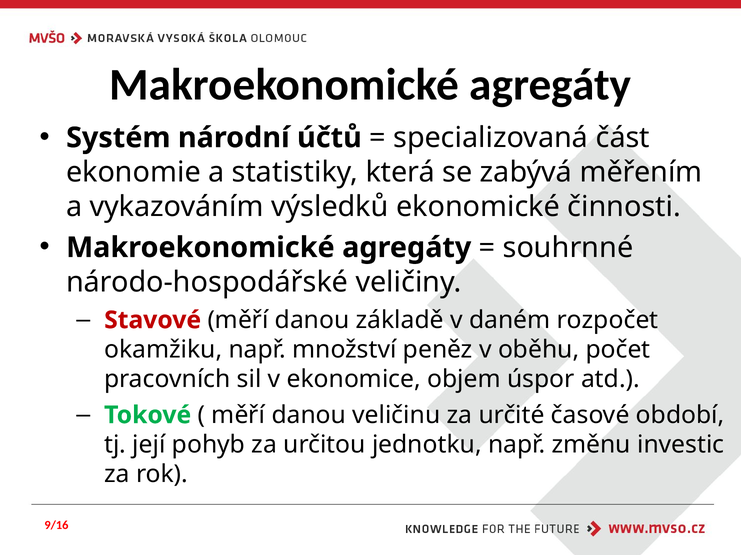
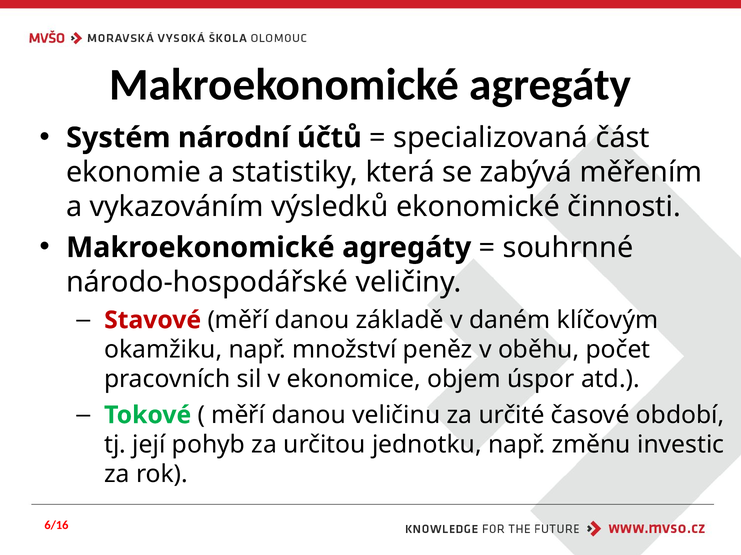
rozpočet: rozpočet -> klíčovým
9/16: 9/16 -> 6/16
